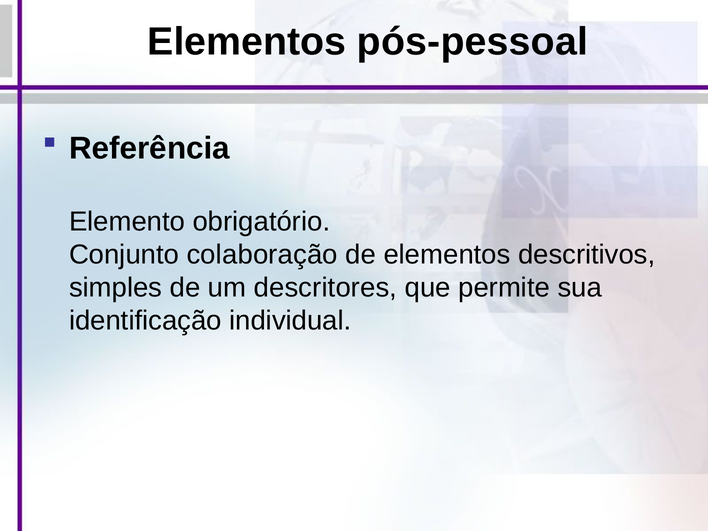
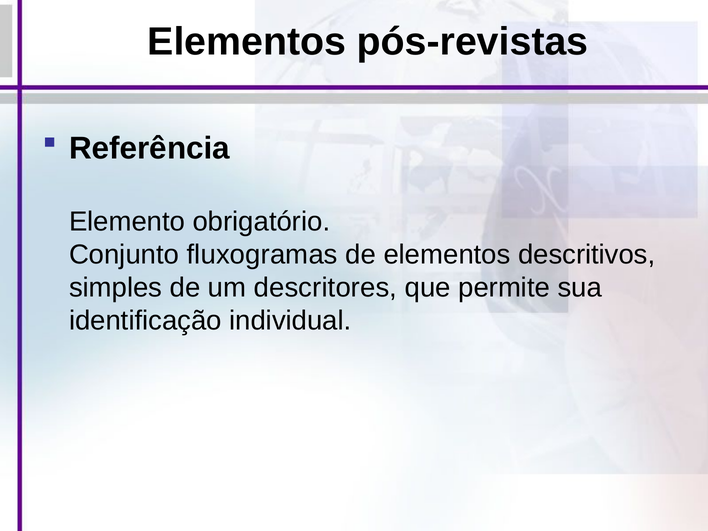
pós-pessoal: pós-pessoal -> pós-revistas
colaboração: colaboração -> fluxogramas
